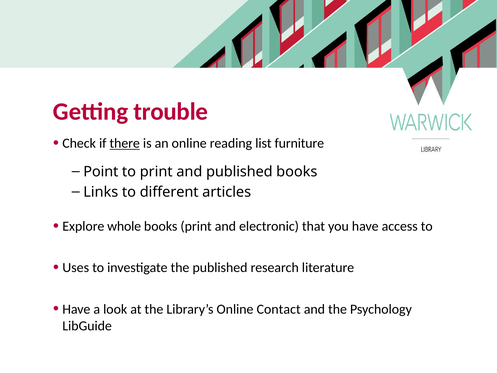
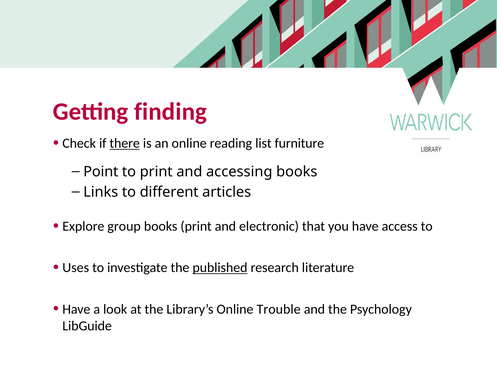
trouble: trouble -> finding
and published: published -> accessing
whole: whole -> group
published at (220, 268) underline: none -> present
Contact: Contact -> Trouble
